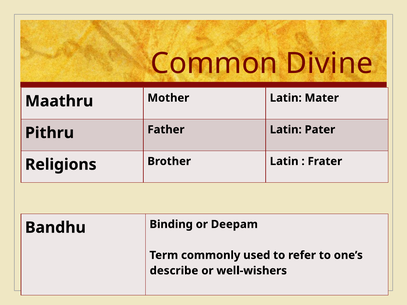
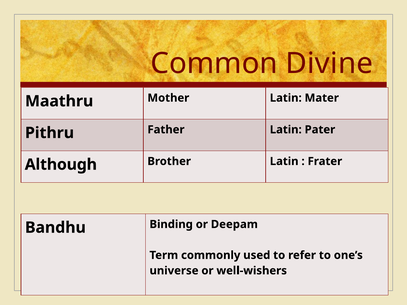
Religions: Religions -> Although
describe: describe -> universe
